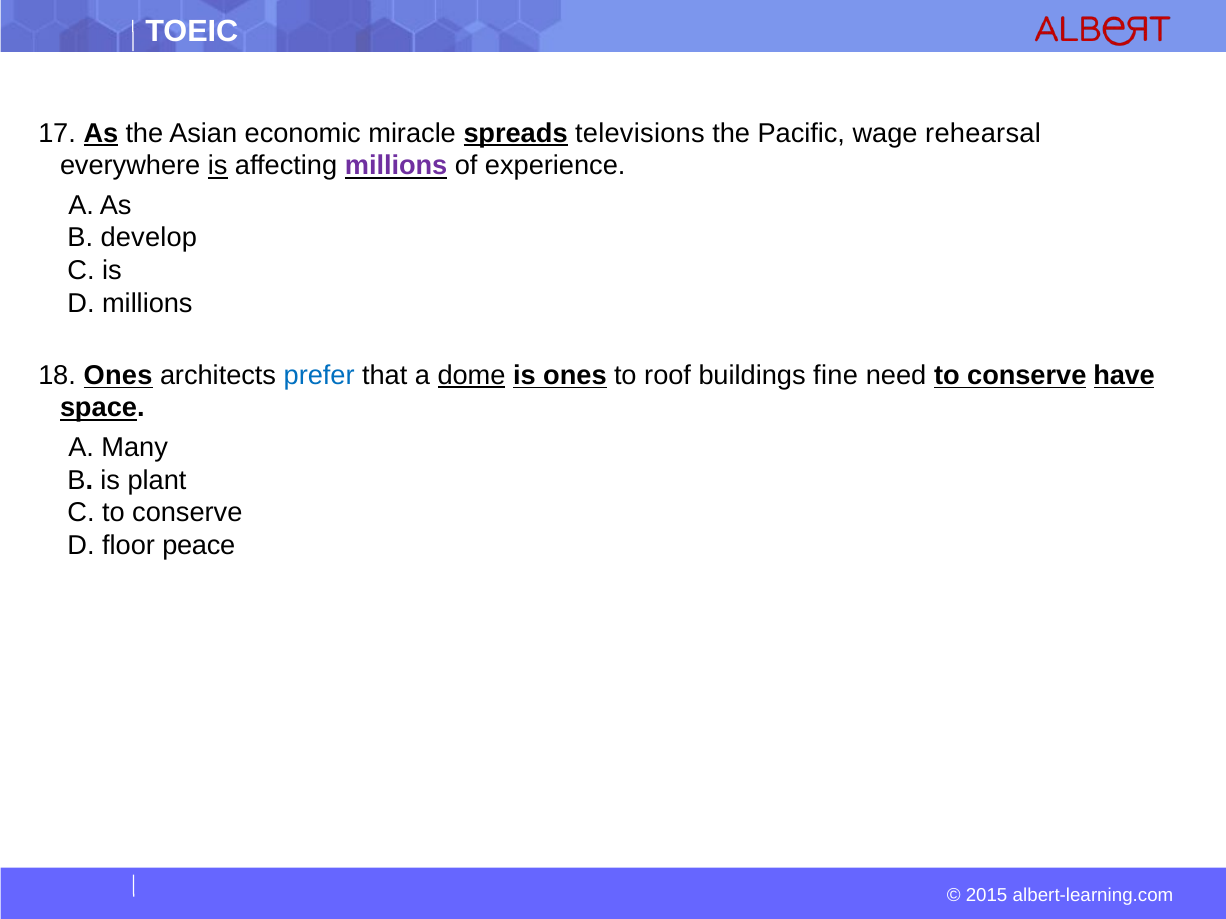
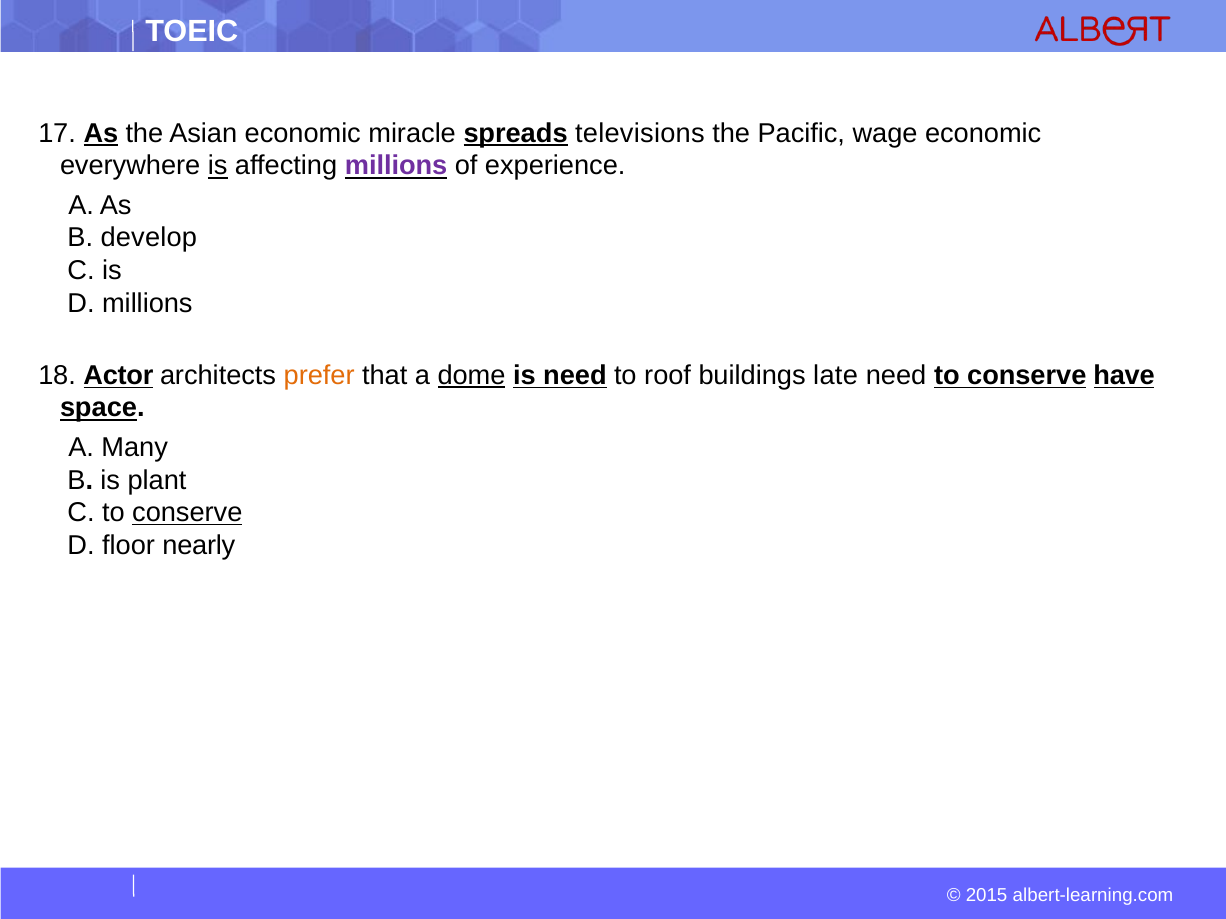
wage rehearsal: rehearsal -> economic
18 Ones: Ones -> Actor
prefer colour: blue -> orange
is ones: ones -> need
fine: fine -> late
conserve at (187, 513) underline: none -> present
peace: peace -> nearly
